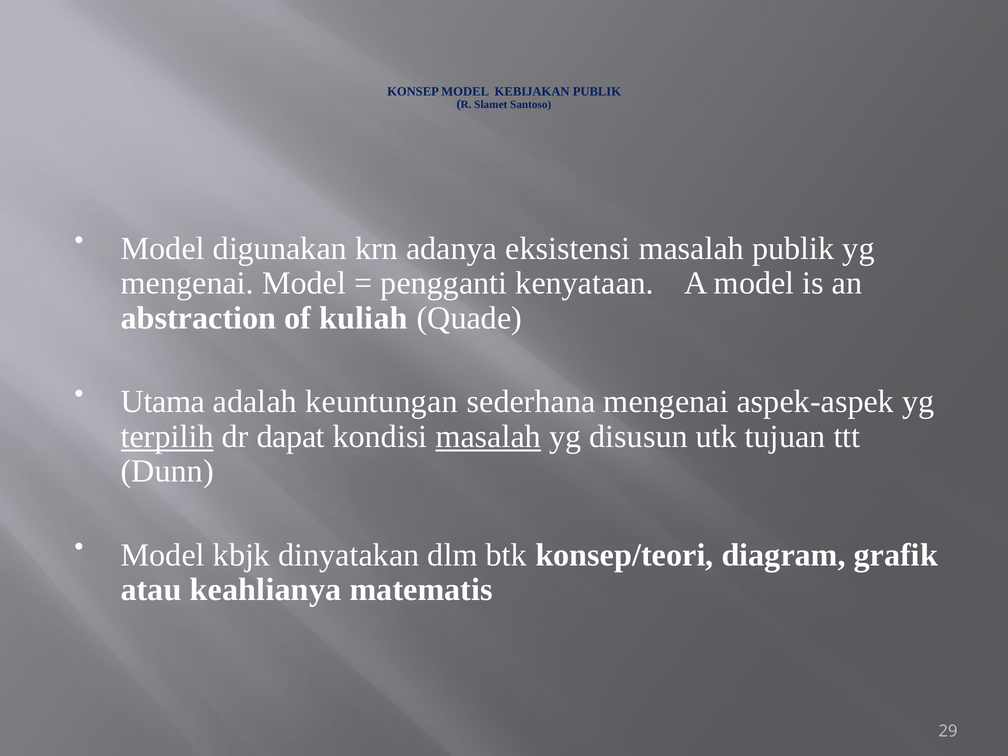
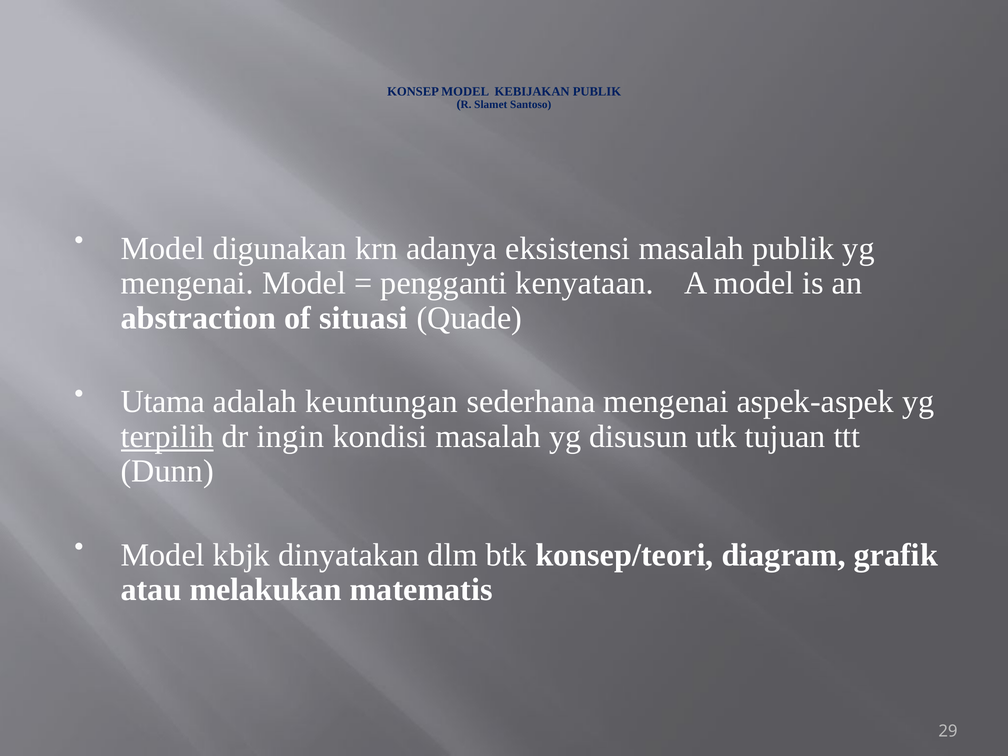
kuliah: kuliah -> situasi
dapat: dapat -> ingin
masalah at (488, 437) underline: present -> none
keahlianya: keahlianya -> melakukan
